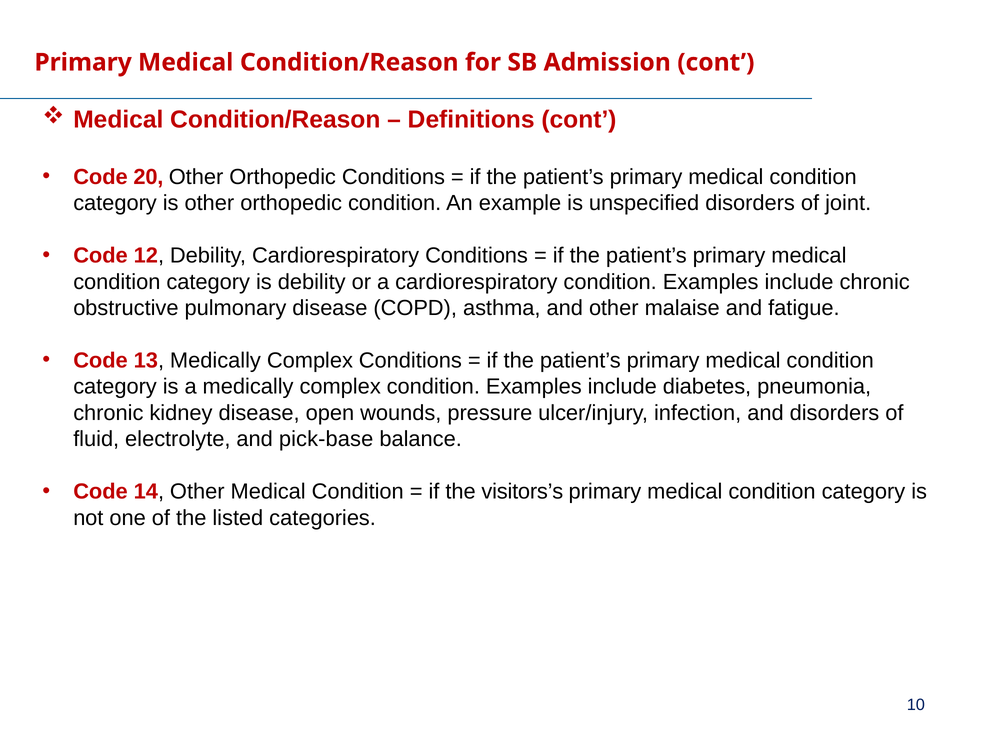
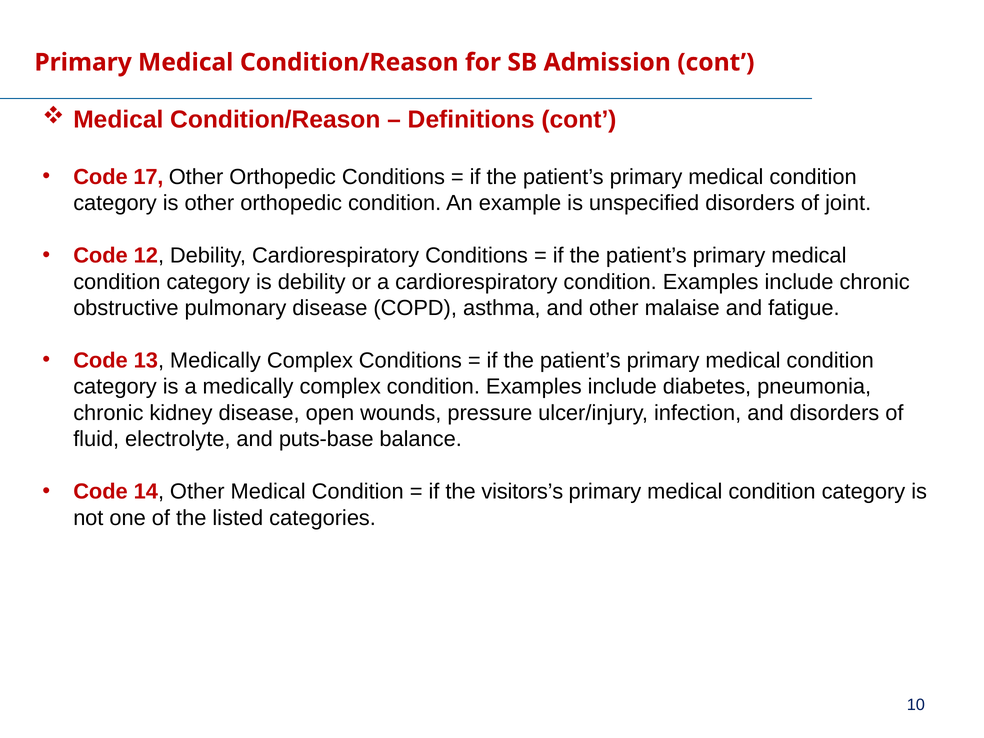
20: 20 -> 17
pick-base: pick-base -> puts-base
